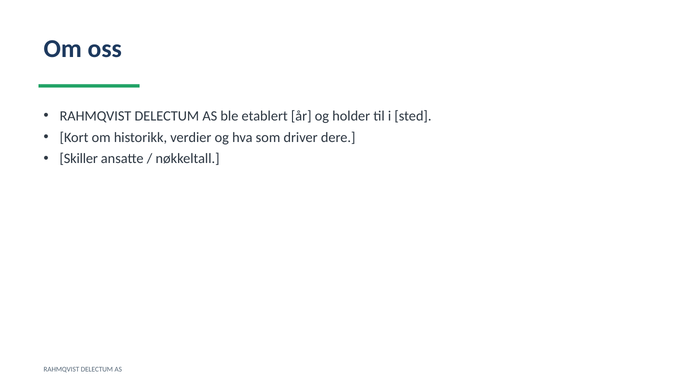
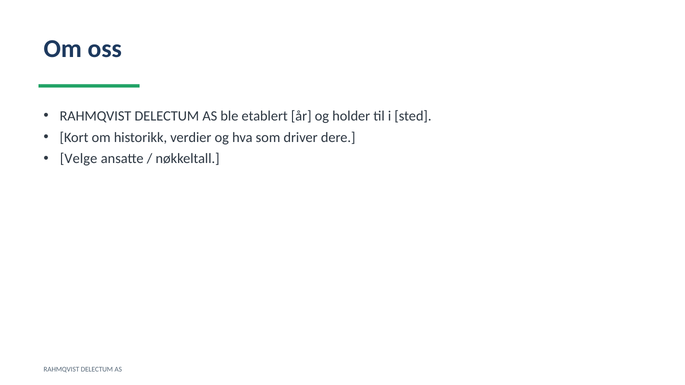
Skiller: Skiller -> Velge
